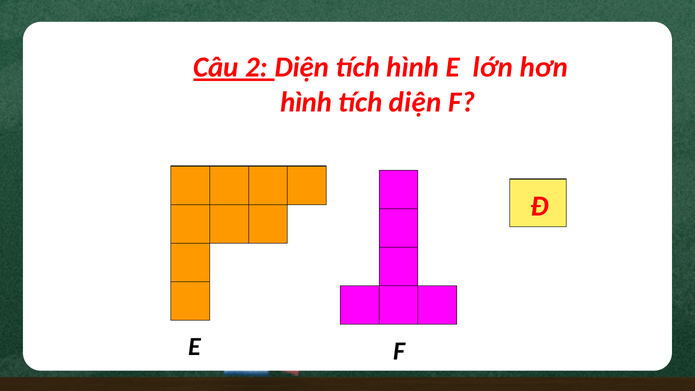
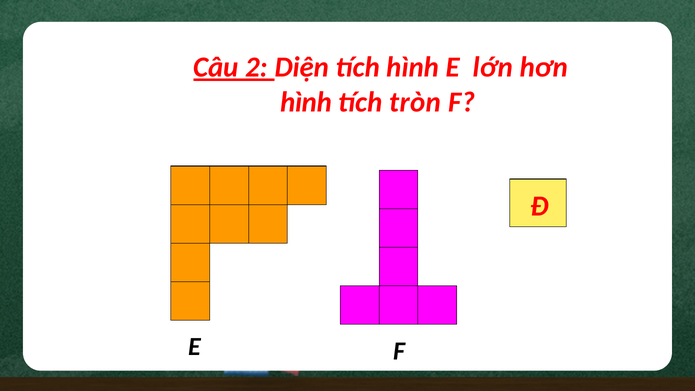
tích diện: diện -> tròn
